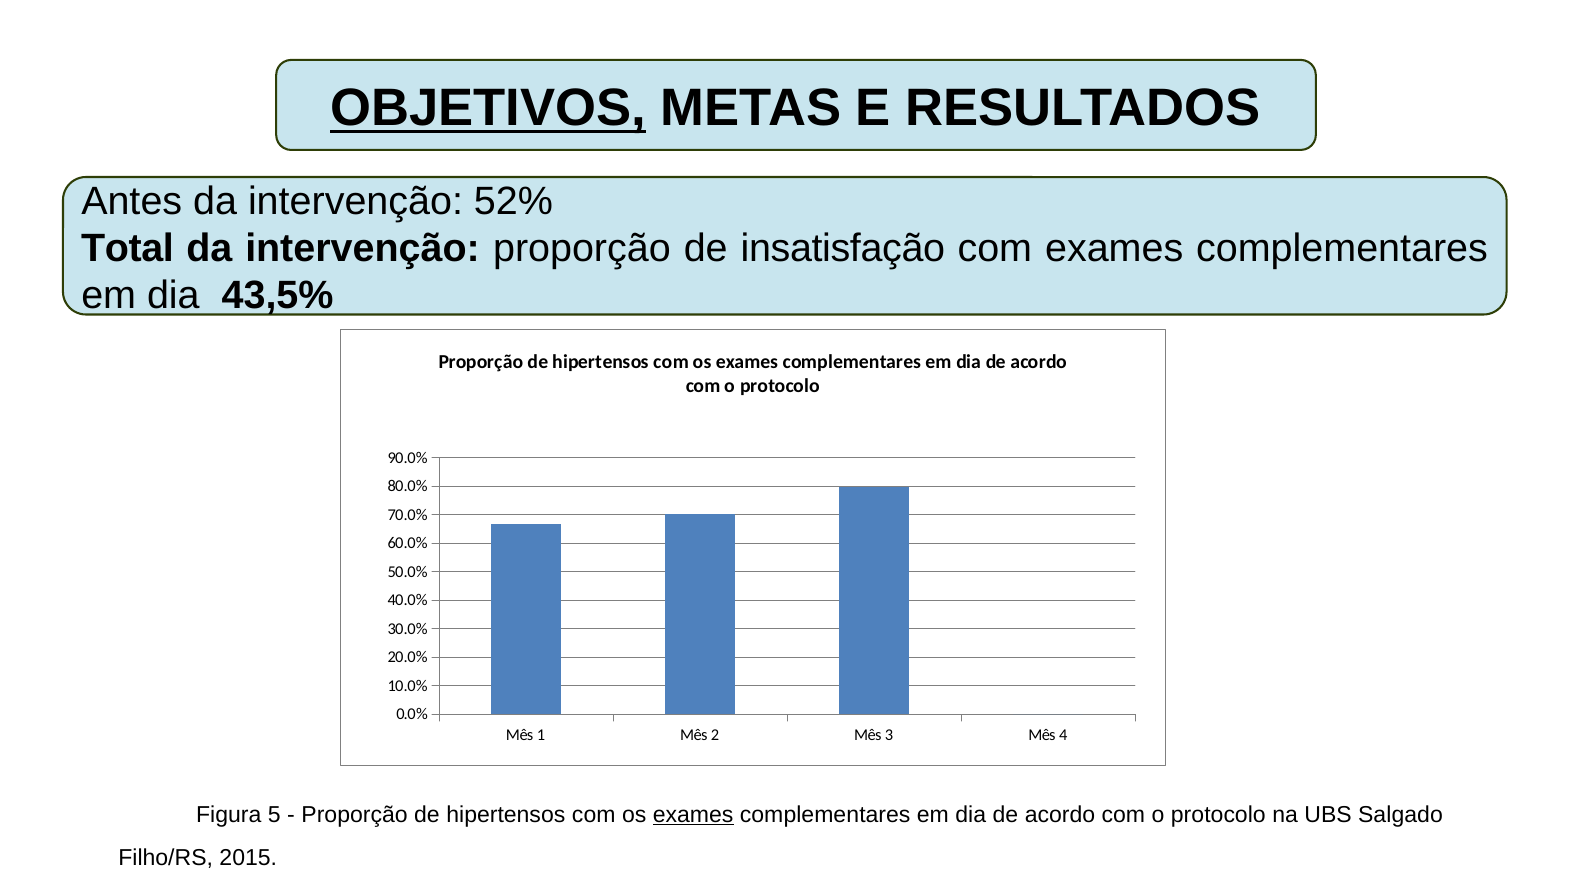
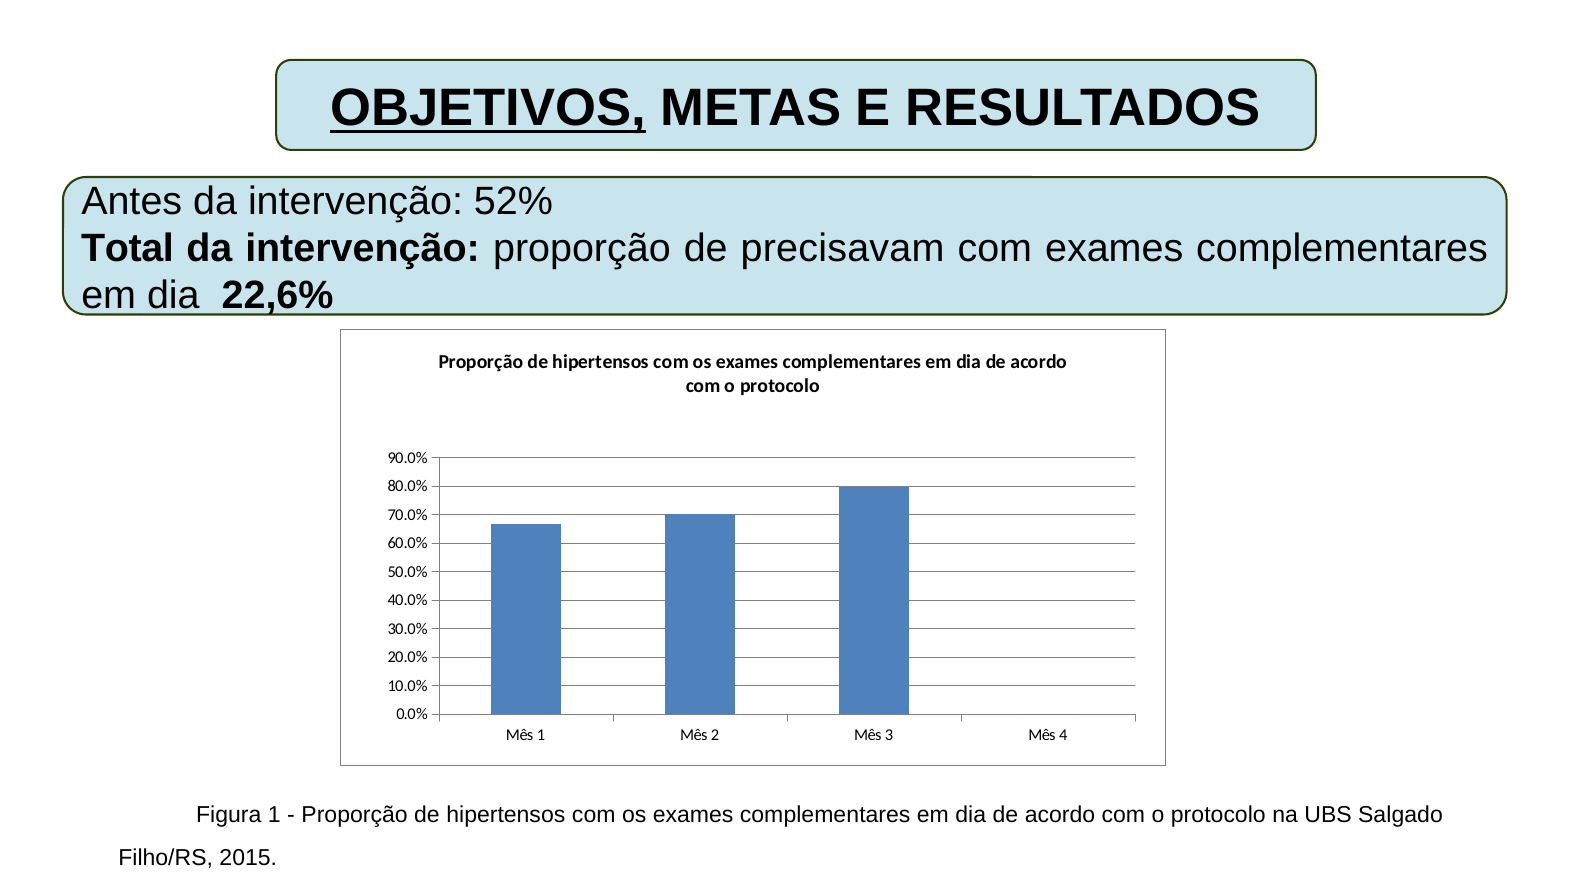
insatisfação: insatisfação -> precisavam
43,5%: 43,5% -> 22,6%
Figura 5: 5 -> 1
exames at (693, 815) underline: present -> none
